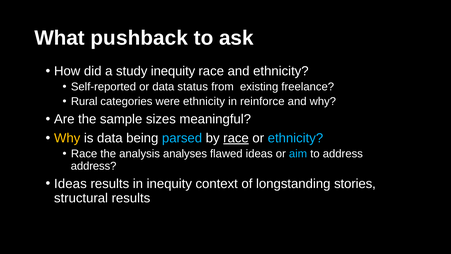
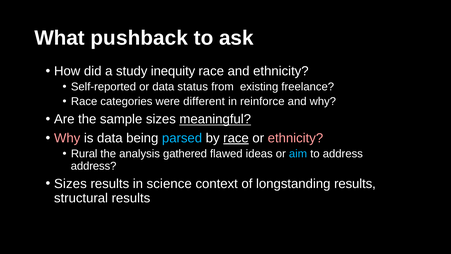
Rural at (84, 101): Rural -> Race
were ethnicity: ethnicity -> different
meaningful underline: none -> present
Why at (67, 138) colour: yellow -> pink
ethnicity at (295, 138) colour: light blue -> pink
Race at (84, 154): Race -> Rural
analyses: analyses -> gathered
Ideas at (70, 184): Ideas -> Sizes
in inequity: inequity -> science
longstanding stories: stories -> results
